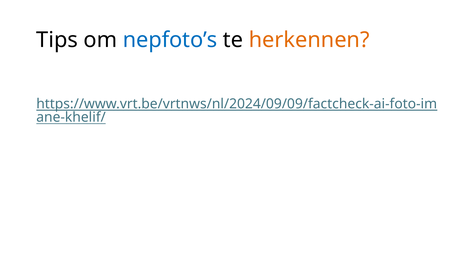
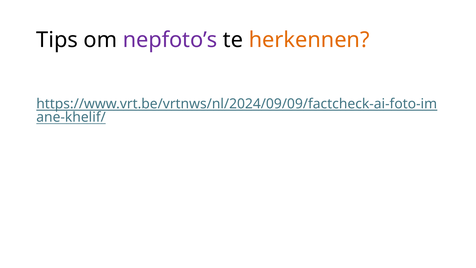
nepfoto’s colour: blue -> purple
